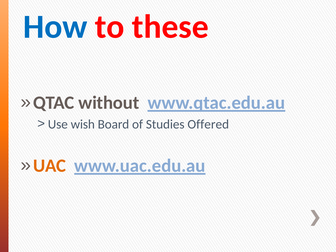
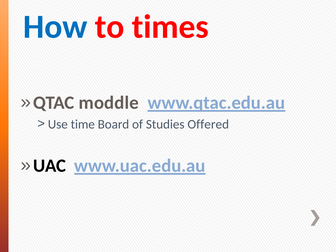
these: these -> times
without: without -> moddle
wish: wish -> time
UAC colour: orange -> black
